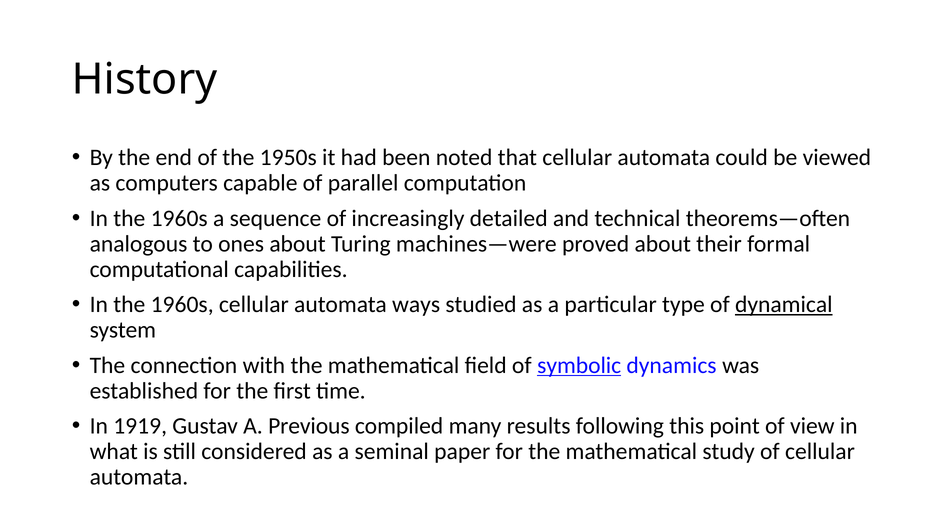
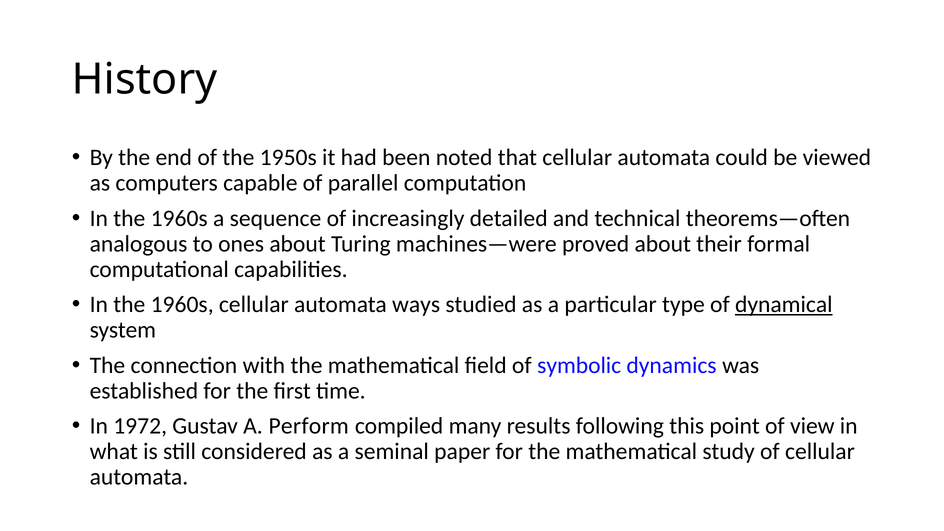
symbolic underline: present -> none
1919: 1919 -> 1972
Previous: Previous -> Perform
